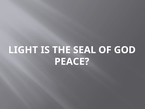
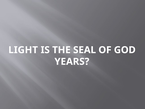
PEACE: PEACE -> YEARS
